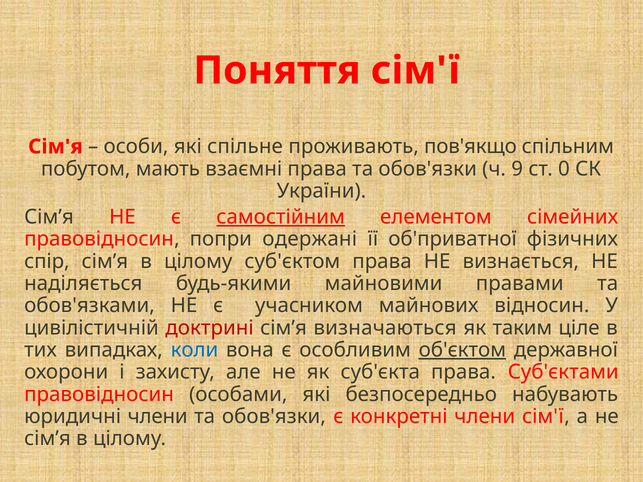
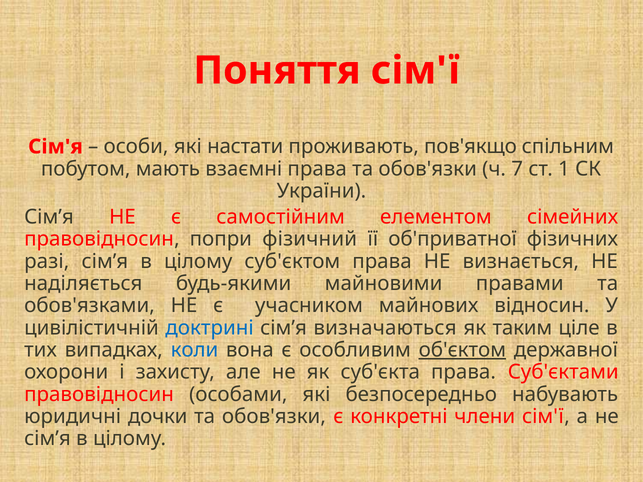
спільне: спільне -> настати
9: 9 -> 7
0: 0 -> 1
самостійним underline: present -> none
одержані: одержані -> фізичний
спір: спір -> разі
доктрині colour: red -> blue
юридичні члени: члени -> дочки
